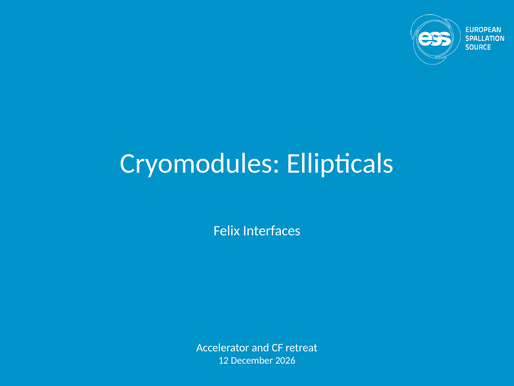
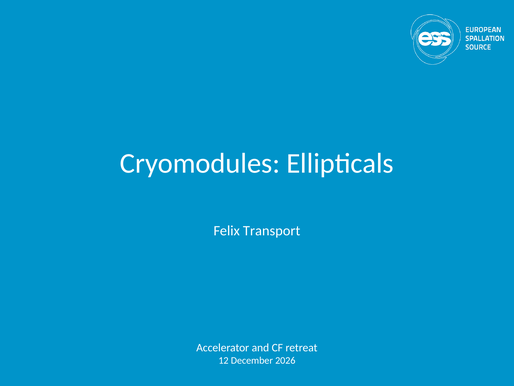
Interfaces: Interfaces -> Transport
